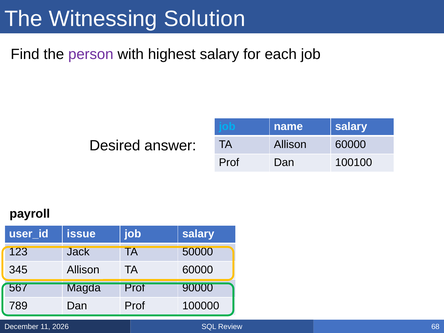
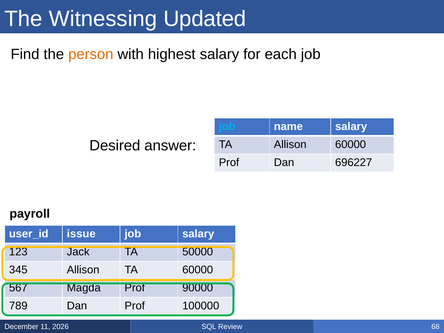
Solution: Solution -> Updated
person colour: purple -> orange
100100: 100100 -> 696227
